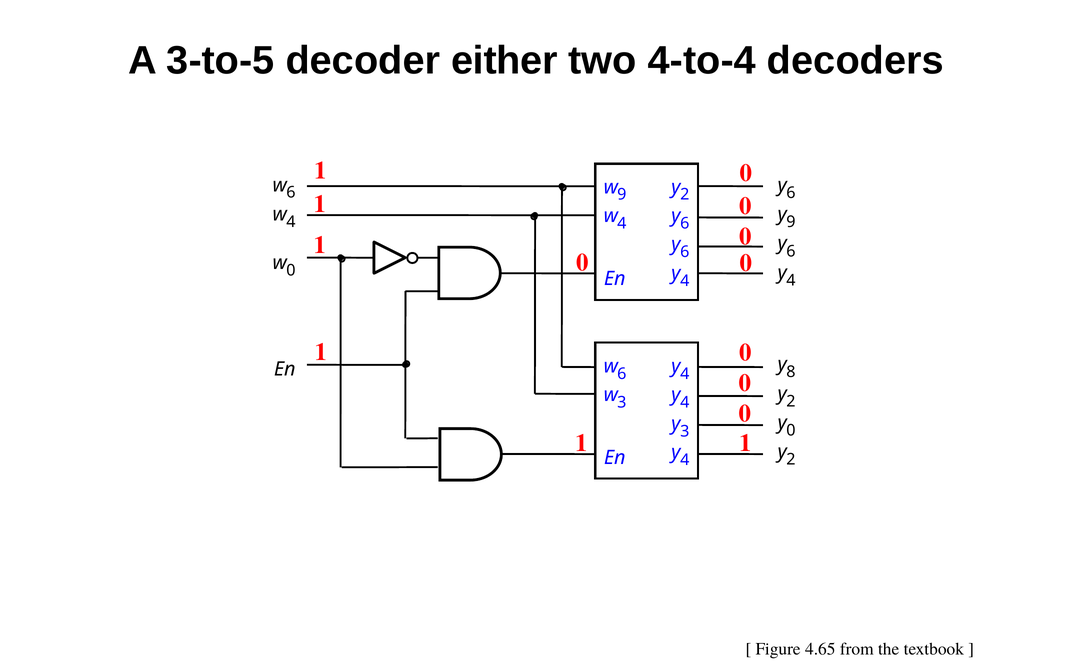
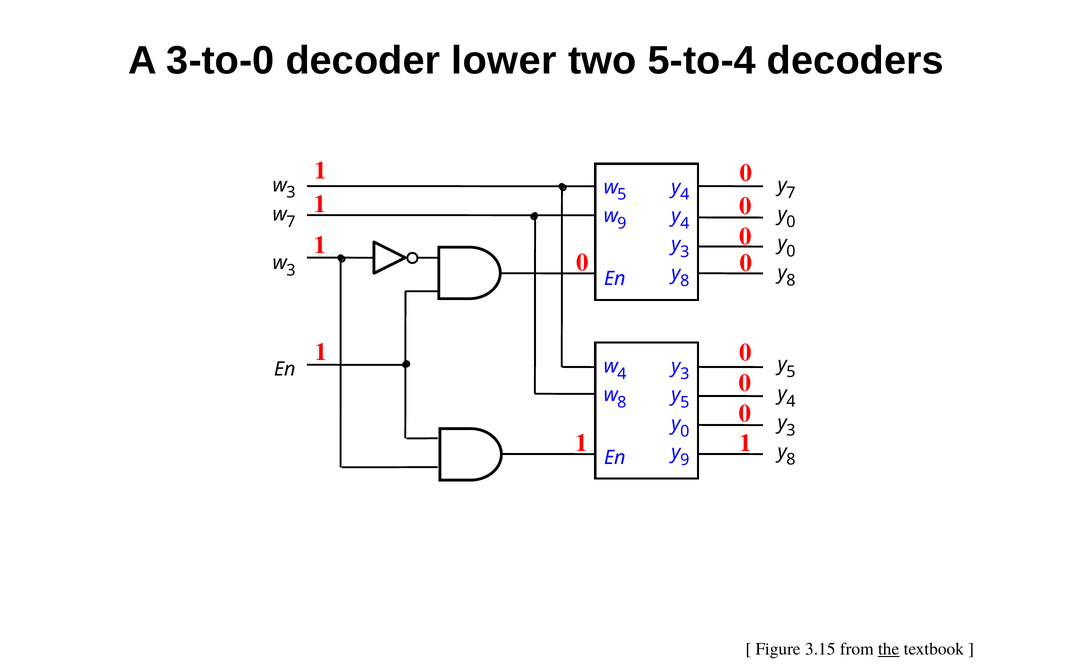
3-to-5: 3-to-5 -> 3-to-0
either: either -> lower
4-to-4: 4-to-4 -> 5-to-4
6 at (291, 193): 6 -> 3
6 at (791, 193): 6 -> 7
w 9: 9 -> 5
2 at (685, 195): 2 -> 4
4 at (291, 222): 4 -> 7
9 at (791, 222): 9 -> 0
4 at (622, 224): 4 -> 9
6 at (685, 224): 6 -> 4
6 at (791, 251): 6 -> 0
6 at (685, 252): 6 -> 3
0 at (291, 271): 0 -> 3
4 at (791, 280): 4 -> 8
4 at (685, 281): 4 -> 8
8 at (791, 372): 8 -> 5
6 at (622, 374): 6 -> 4
4 at (685, 374): 4 -> 3
2 at (791, 402): 2 -> 4
w 3: 3 -> 8
4 at (685, 403): 4 -> 5
0 at (791, 431): 0 -> 3
3 at (685, 432): 3 -> 0
2 at (791, 460): 2 -> 8
4 at (685, 460): 4 -> 9
4.65: 4.65 -> 3.15
the underline: none -> present
